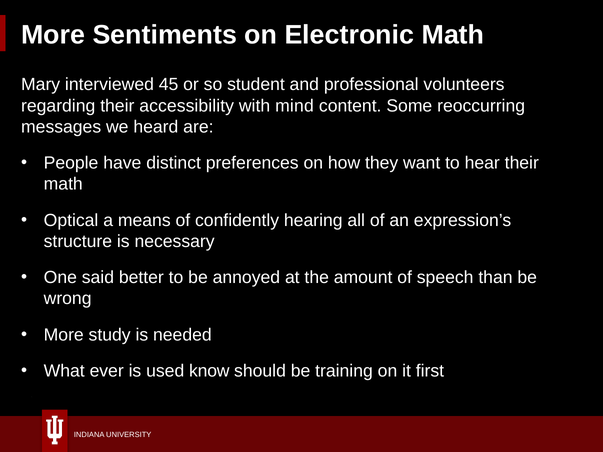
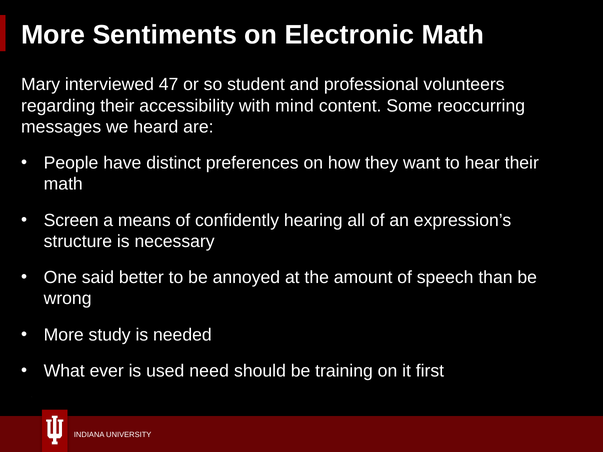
45: 45 -> 47
Optical: Optical -> Screen
know: know -> need
